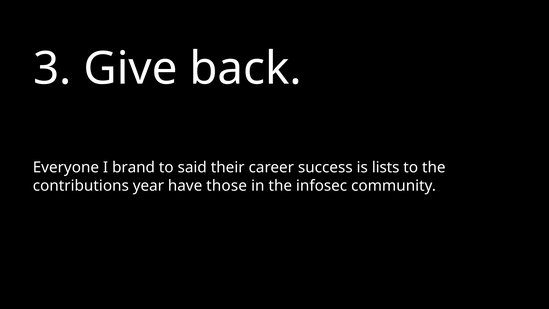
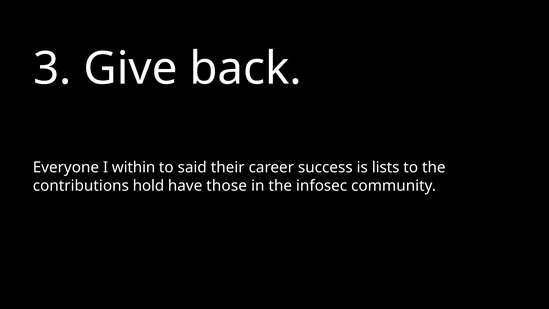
brand: brand -> within
year: year -> hold
